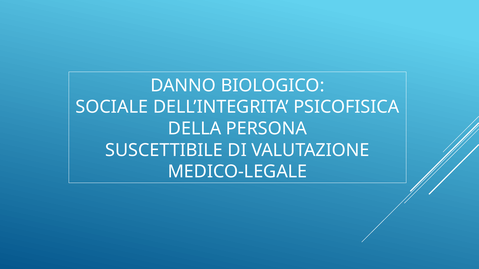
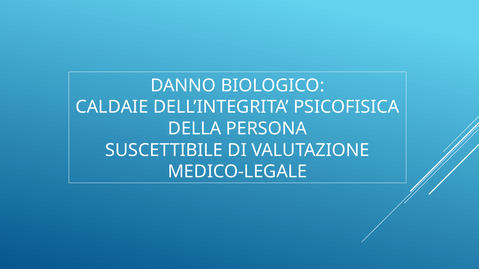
SOCIALE: SOCIALE -> CALDAIE
